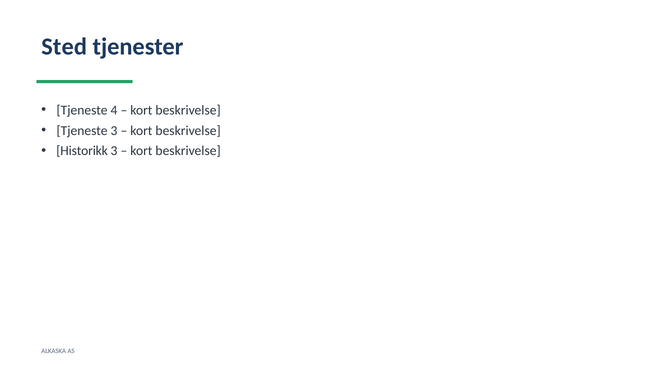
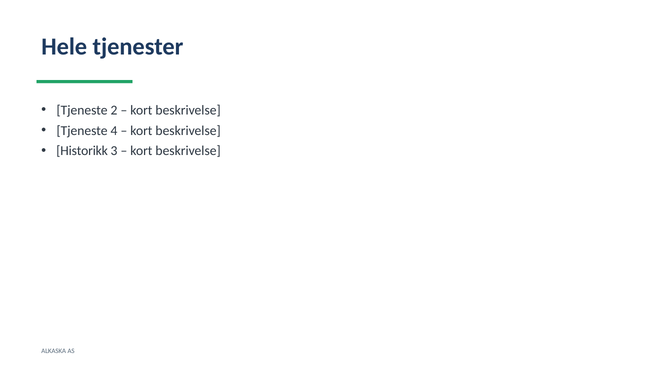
Sted: Sted -> Hele
4: 4 -> 2
Tjeneste 3: 3 -> 4
